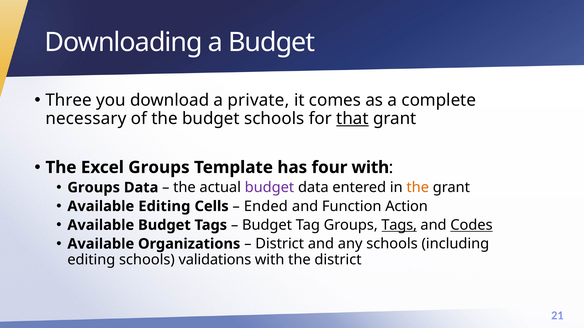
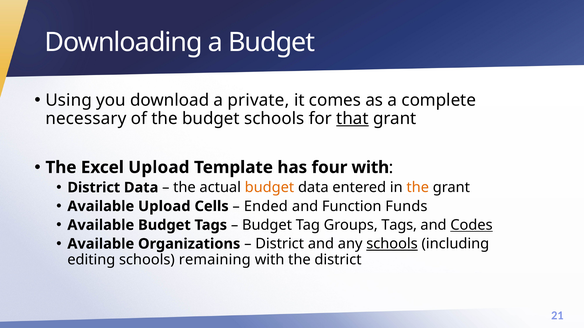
Three: Three -> Using
Excel Groups: Groups -> Upload
Groups at (94, 188): Groups -> District
budget at (269, 188) colour: purple -> orange
Available Editing: Editing -> Upload
Action: Action -> Funds
Tags at (399, 225) underline: present -> none
schools at (392, 244) underline: none -> present
validations: validations -> remaining
